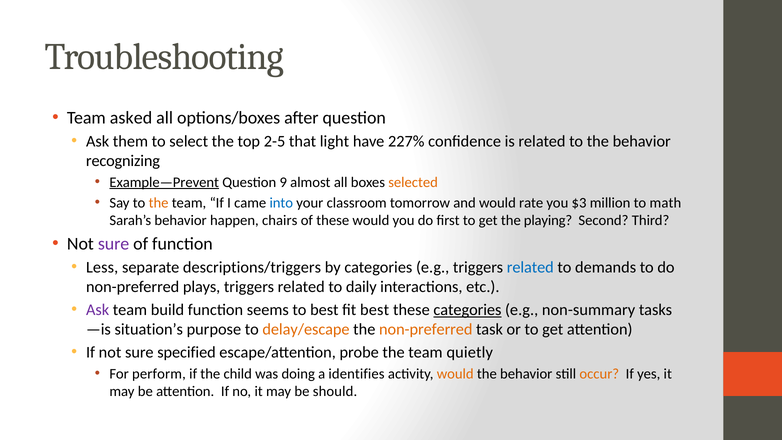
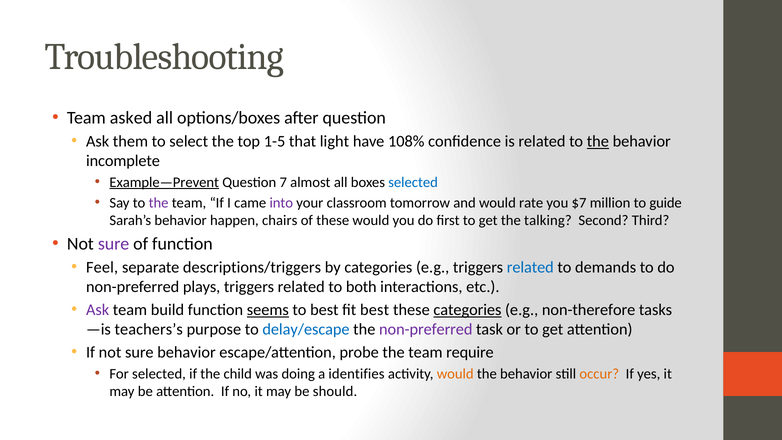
2-5: 2-5 -> 1-5
227%: 227% -> 108%
the at (598, 141) underline: none -> present
recognizing: recognizing -> incomplete
9: 9 -> 7
selected at (413, 182) colour: orange -> blue
the at (159, 203) colour: orange -> purple
into colour: blue -> purple
$3: $3 -> $7
math: math -> guide
playing: playing -> talking
Less: Less -> Feel
daily: daily -> both
seems underline: none -> present
non-summary: non-summary -> non-therefore
situation’s: situation’s -> teachers’s
delay/escape colour: orange -> blue
non-preferred at (426, 329) colour: orange -> purple
sure specified: specified -> behavior
quietly: quietly -> require
For perform: perform -> selected
